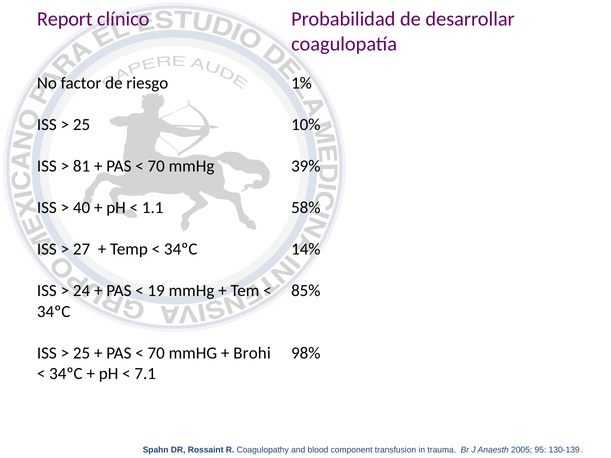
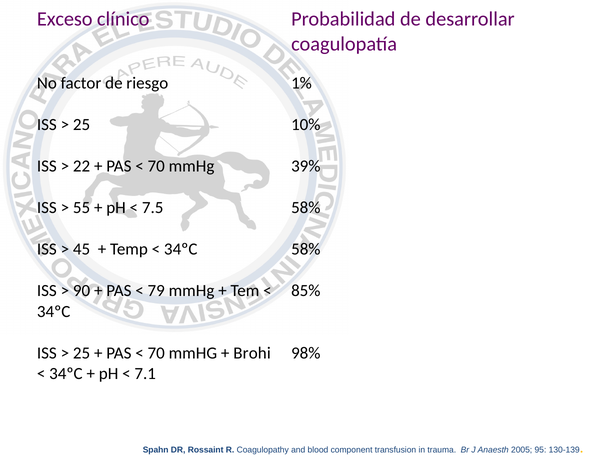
Report: Report -> Exceso
81: 81 -> 22
40: 40 -> 55
1.1: 1.1 -> 7.5
27: 27 -> 45
14% at (306, 249): 14% -> 58%
24: 24 -> 90
19: 19 -> 79
